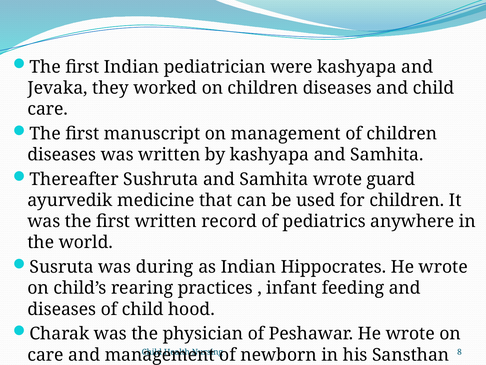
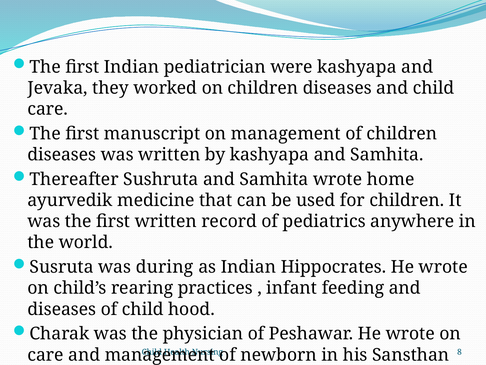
guard: guard -> home
